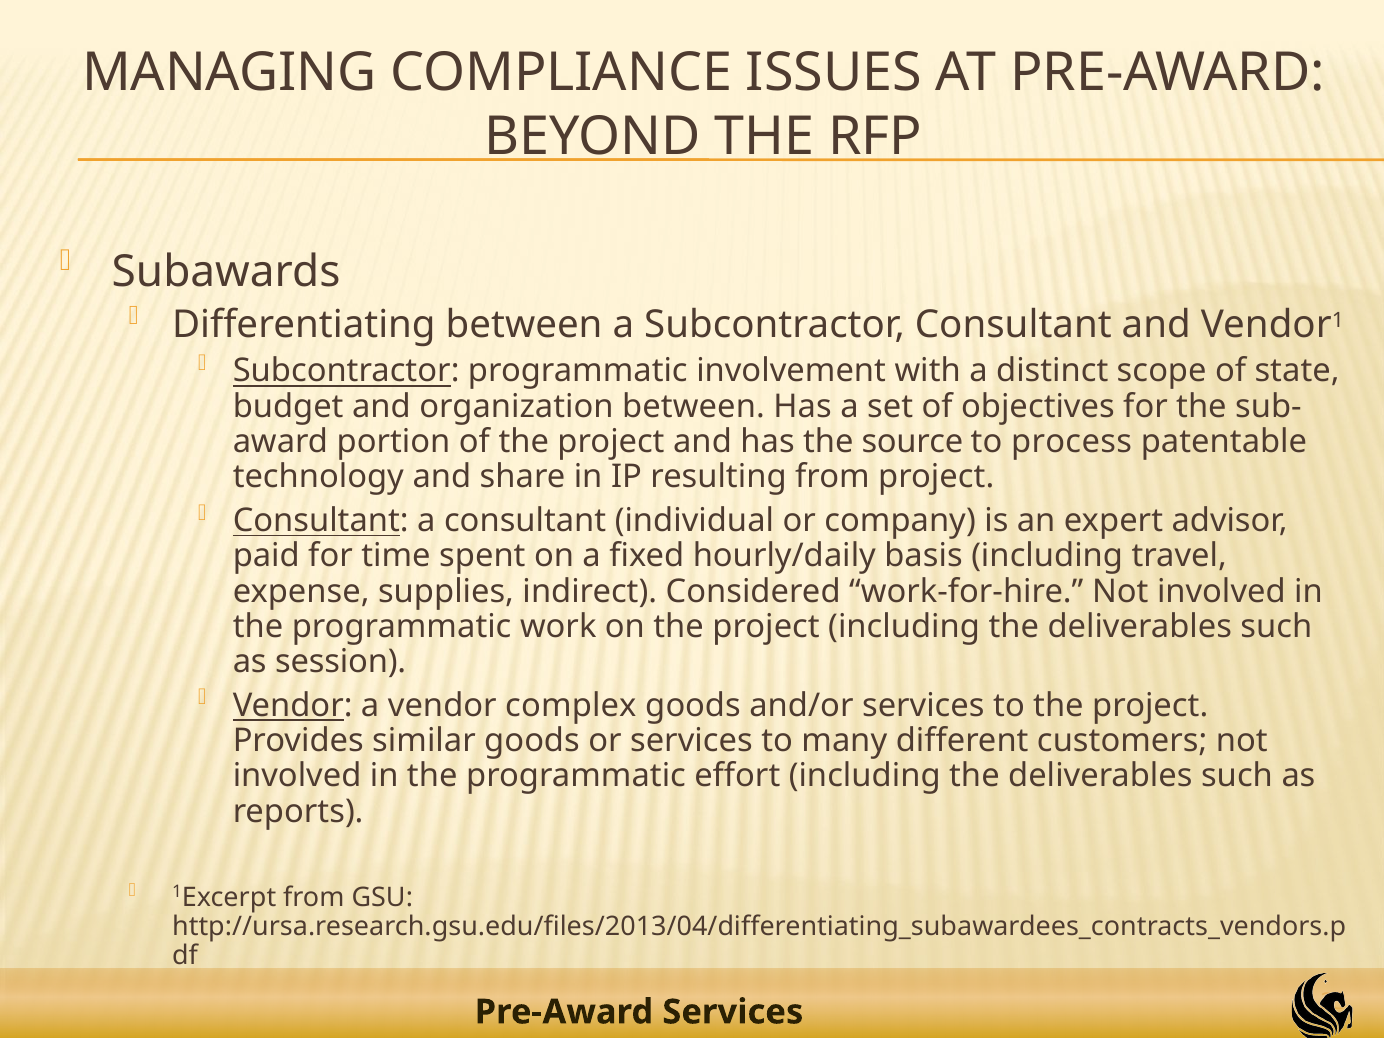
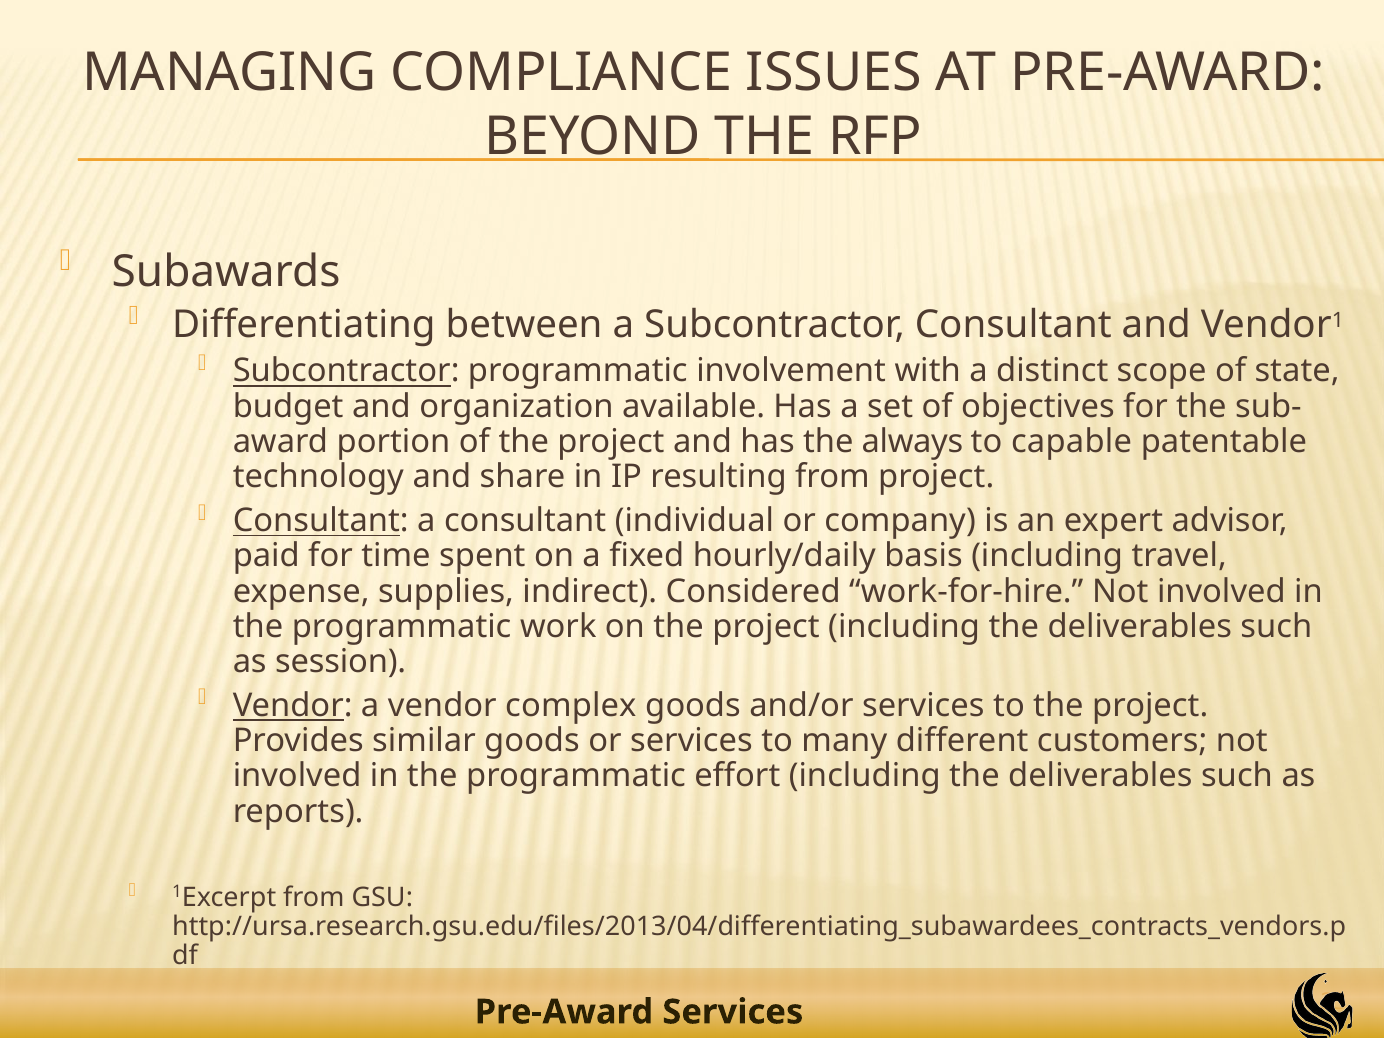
organization between: between -> available
source: source -> always
process: process -> capable
